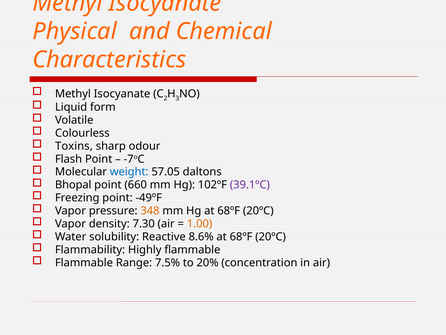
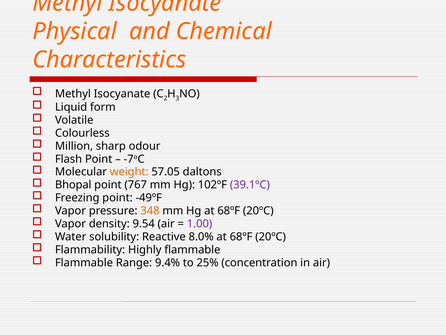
Toxins: Toxins -> Million
weight colour: blue -> orange
660: 660 -> 767
7.30: 7.30 -> 9.54
1.00 colour: orange -> purple
8.6%: 8.6% -> 8.0%
7.5%: 7.5% -> 9.4%
20%: 20% -> 25%
